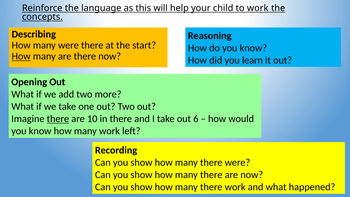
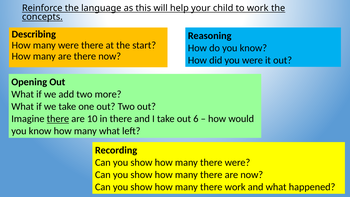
How at (21, 56) underline: present -> none
you learn: learn -> were
many work: work -> what
